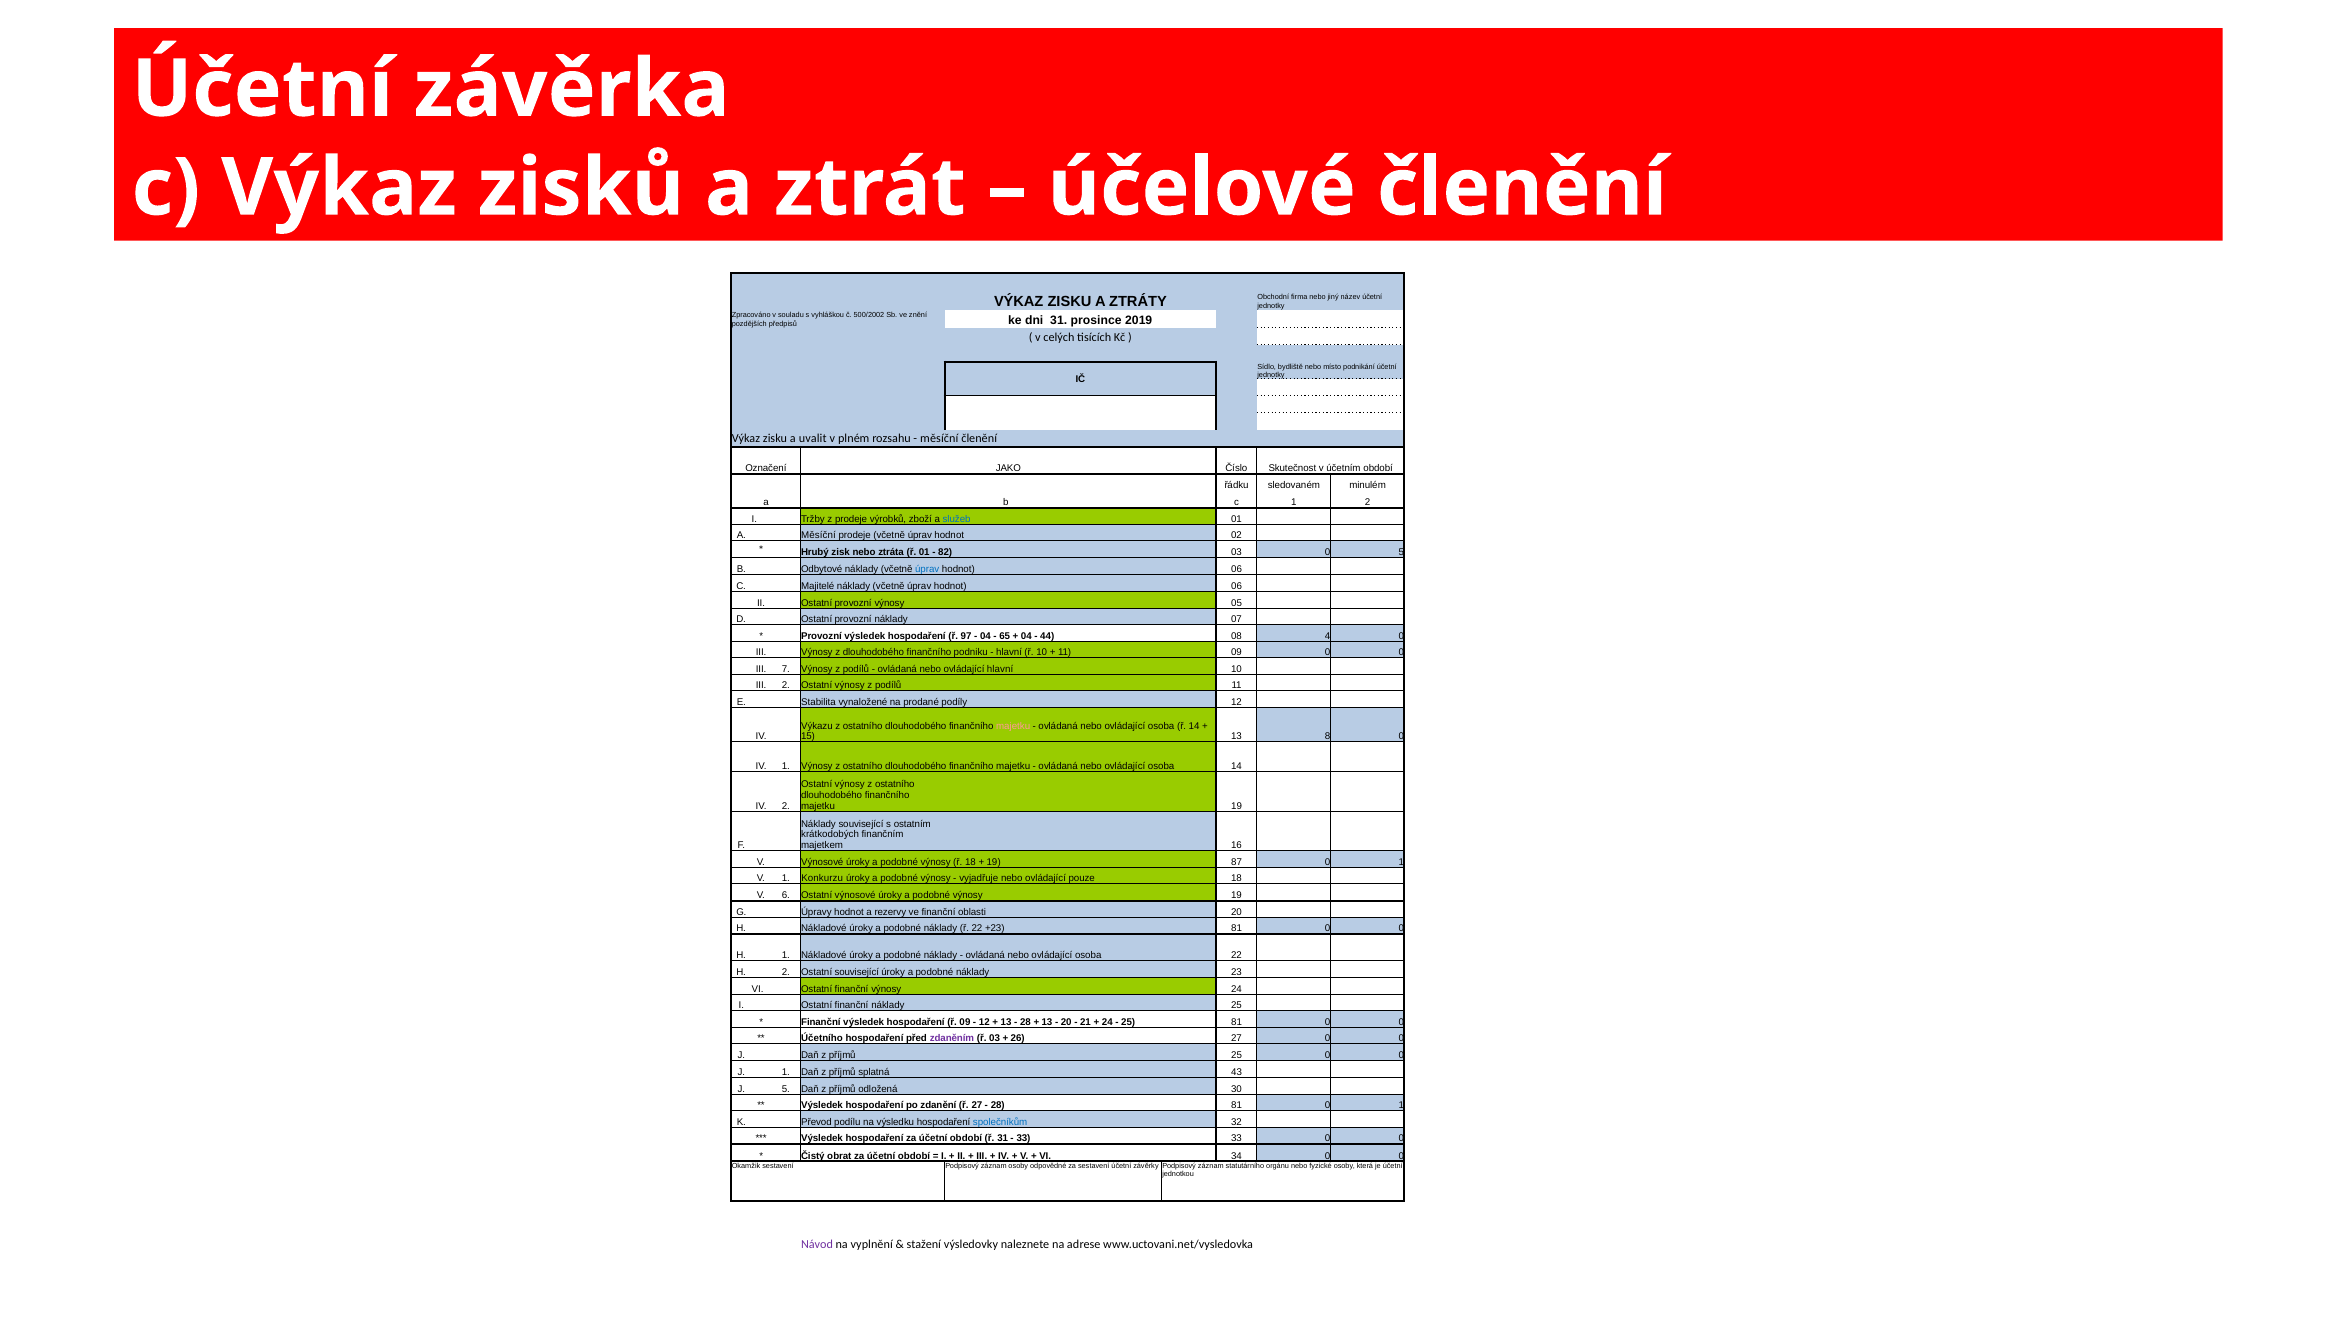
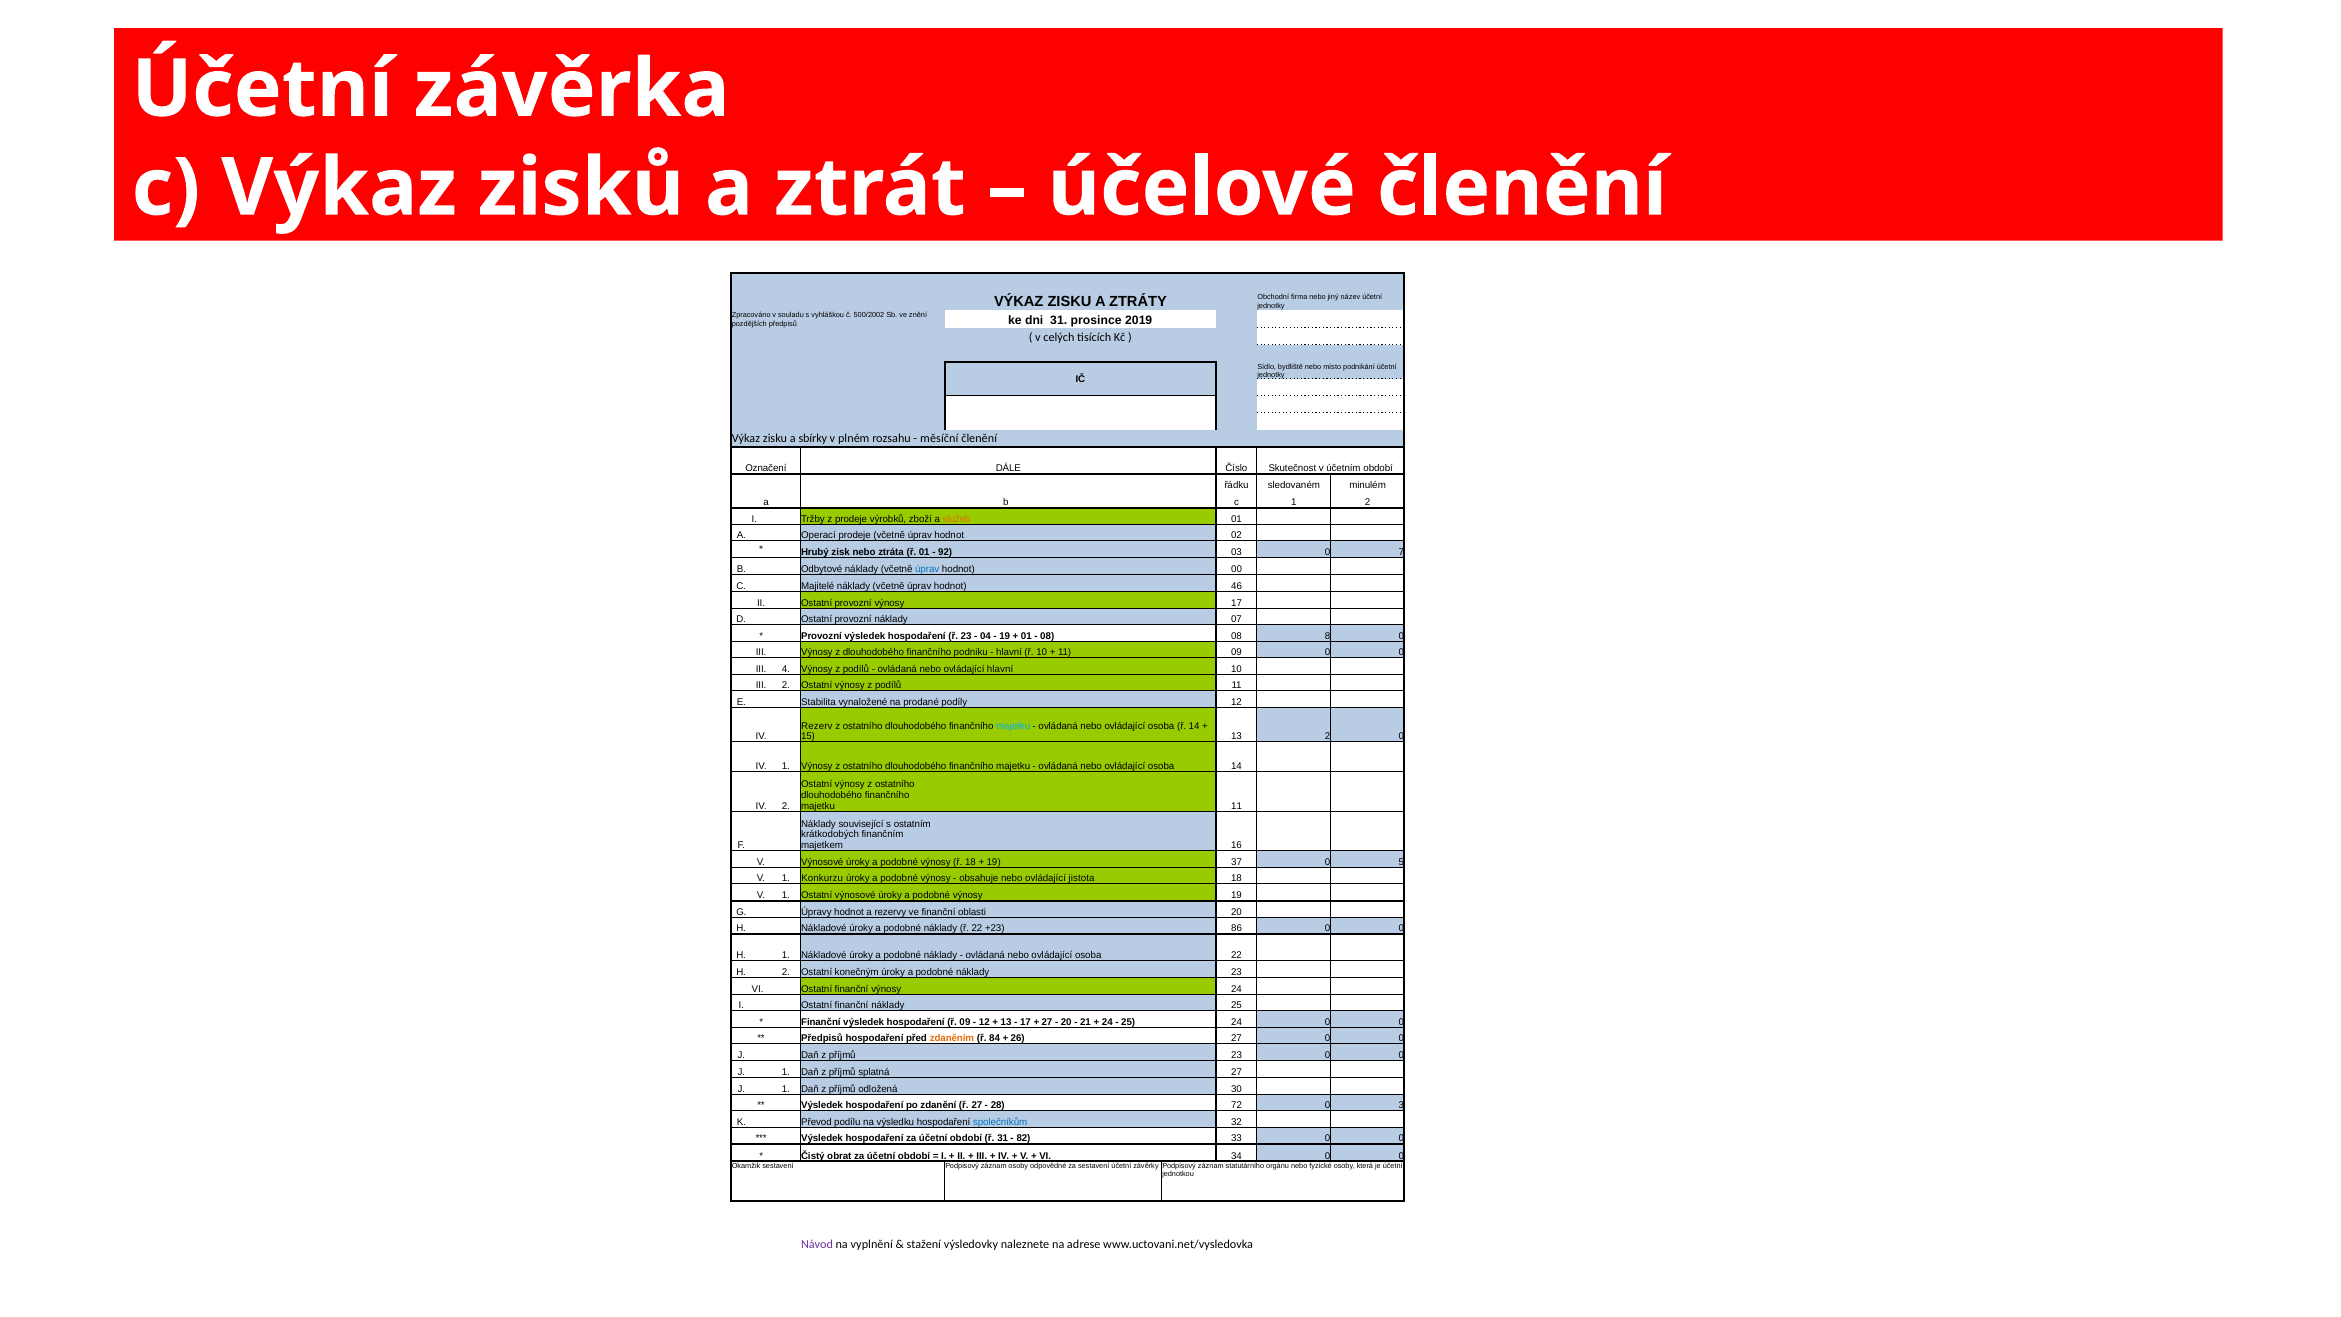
uvalit: uvalit -> sbírky
JAKO: JAKO -> DÁLE
služeb colour: blue -> orange
A Měsíční: Měsíční -> Operací
82: 82 -> 92
0 5: 5 -> 7
06 at (1237, 569): 06 -> 00
06 at (1237, 586): 06 -> 46
výnosy 05: 05 -> 17
ř 97: 97 -> 23
65 at (1005, 636): 65 -> 19
04 at (1026, 636): 04 -> 01
44 at (1047, 636): 44 -> 08
4: 4 -> 8
7: 7 -> 4
Výkazu: Výkazu -> Rezerv
majetku at (1013, 726) colour: pink -> light blue
13 8: 8 -> 2
majetku 19: 19 -> 11
87: 87 -> 37
1 at (1401, 862): 1 -> 5
vyjadřuje: vyjadřuje -> obsahuje
pouze: pouze -> jistota
6 at (786, 896): 6 -> 1
+23 81: 81 -> 86
Ostatní související: související -> konečným
28 at (1025, 1022): 28 -> 17
13 at (1047, 1022): 13 -> 27
25 81: 81 -> 24
Účetního at (822, 1038): Účetního -> Předpisů
zdaněním colour: purple -> orange
ř 03: 03 -> 84
příjmů 25: 25 -> 23
splatná 43: 43 -> 27
5 at (786, 1089): 5 -> 1
28 81: 81 -> 72
1 at (1401, 1105): 1 -> 3
33 at (1023, 1138): 33 -> 82
